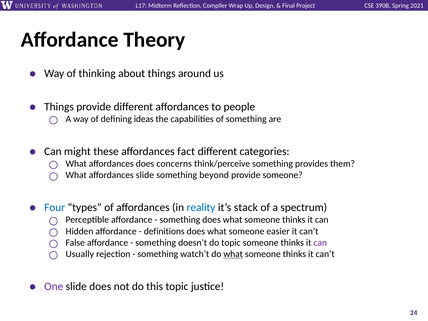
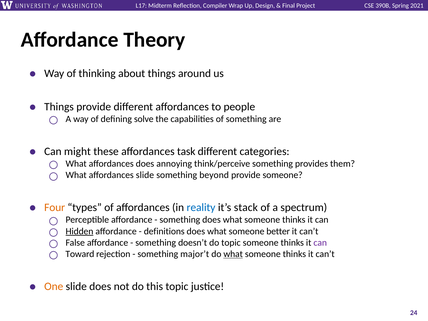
ideas: ideas -> solve
fact: fact -> task
concerns: concerns -> annoying
Four colour: blue -> orange
Hidden underline: none -> present
easier: easier -> better
Usually: Usually -> Toward
watch’t: watch’t -> major’t
One colour: purple -> orange
